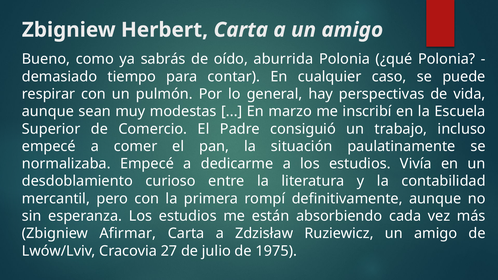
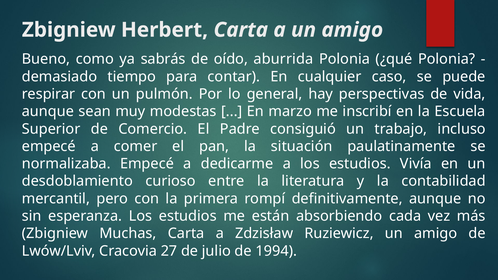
Afirmar: Afirmar -> Muchas
1975: 1975 -> 1994
